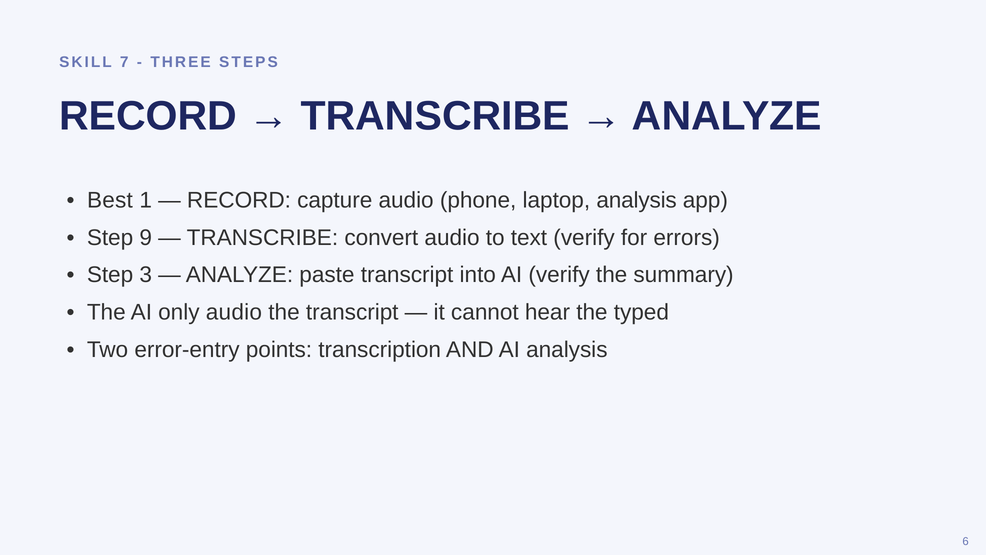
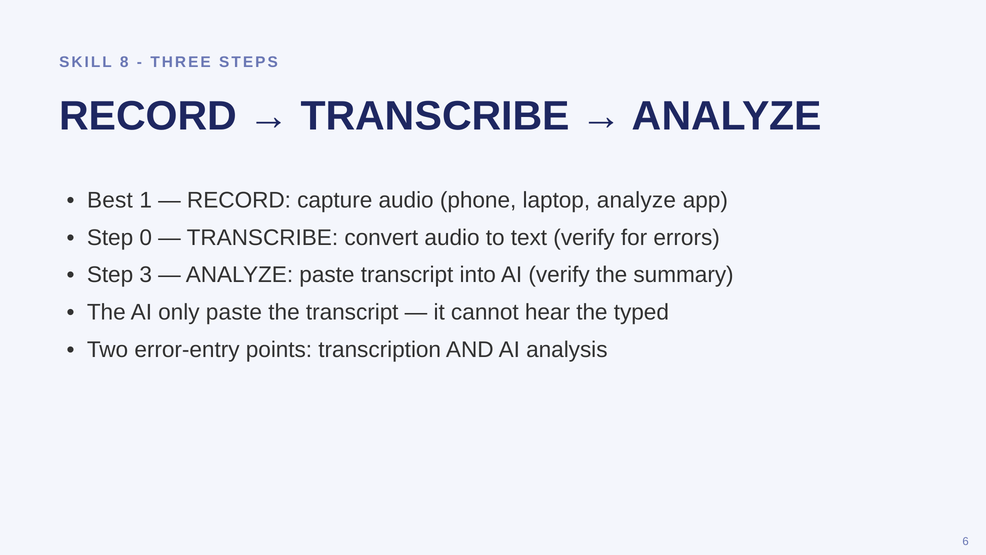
7: 7 -> 8
laptop analysis: analysis -> analyze
9: 9 -> 0
only audio: audio -> paste
